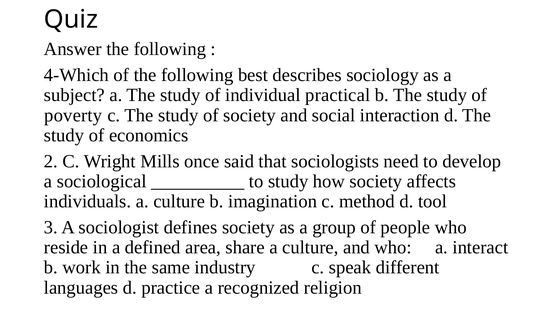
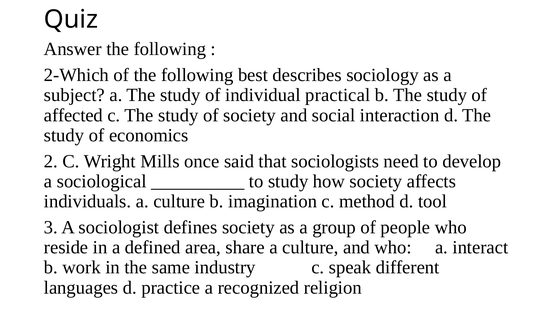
4-Which: 4-Which -> 2-Which
poverty: poverty -> affected
